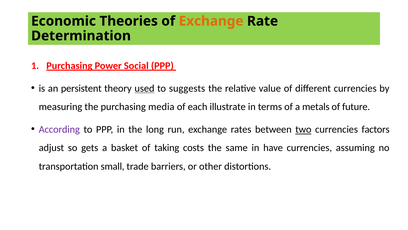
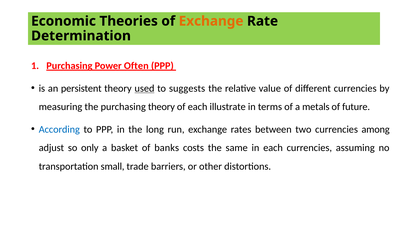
Social: Social -> Often
purchasing media: media -> theory
According colour: purple -> blue
two underline: present -> none
factors: factors -> among
gets: gets -> only
taking: taking -> banks
in have: have -> each
